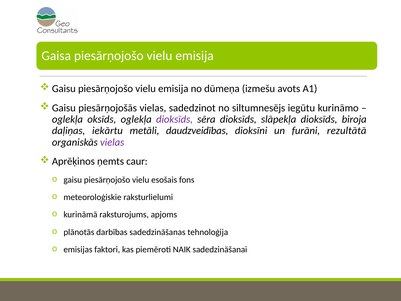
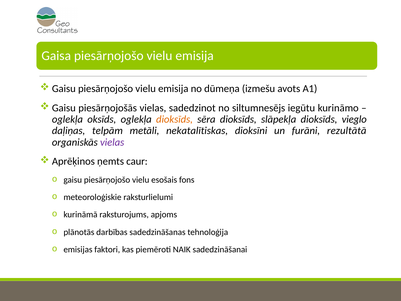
dioksīds at (174, 119) colour: purple -> orange
biroja: biroja -> vieglo
iekārtu: iekārtu -> telpām
daudzveidības: daudzveidības -> nekatalītiskas
